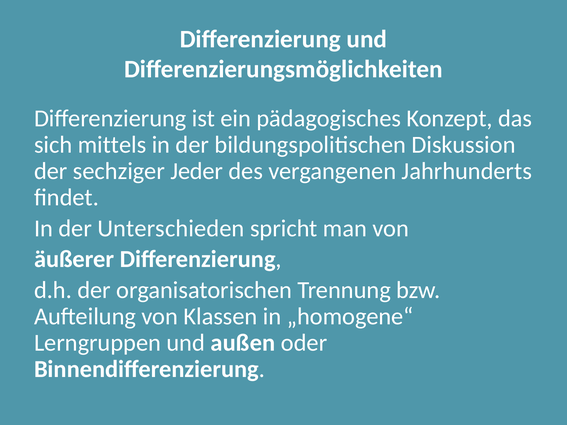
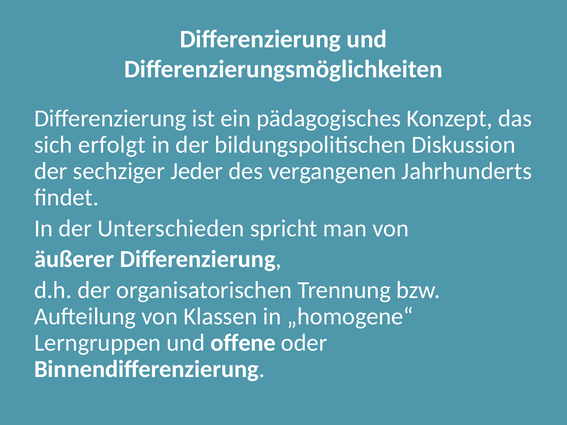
mittels: mittels -> erfolgt
außen: außen -> offene
